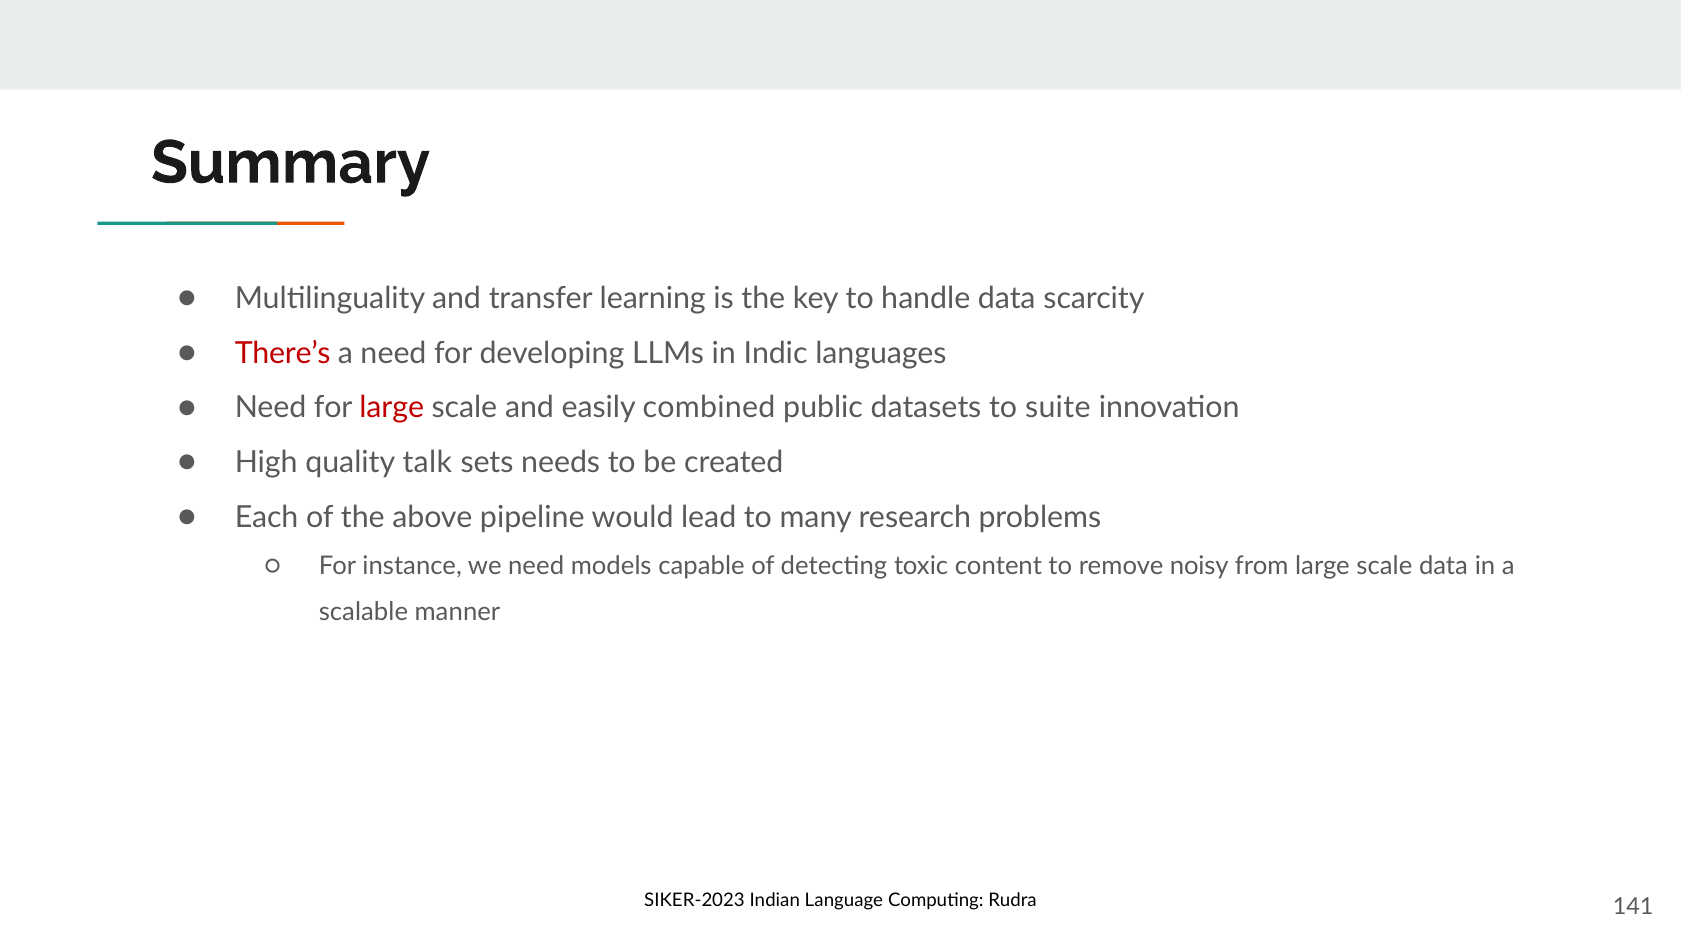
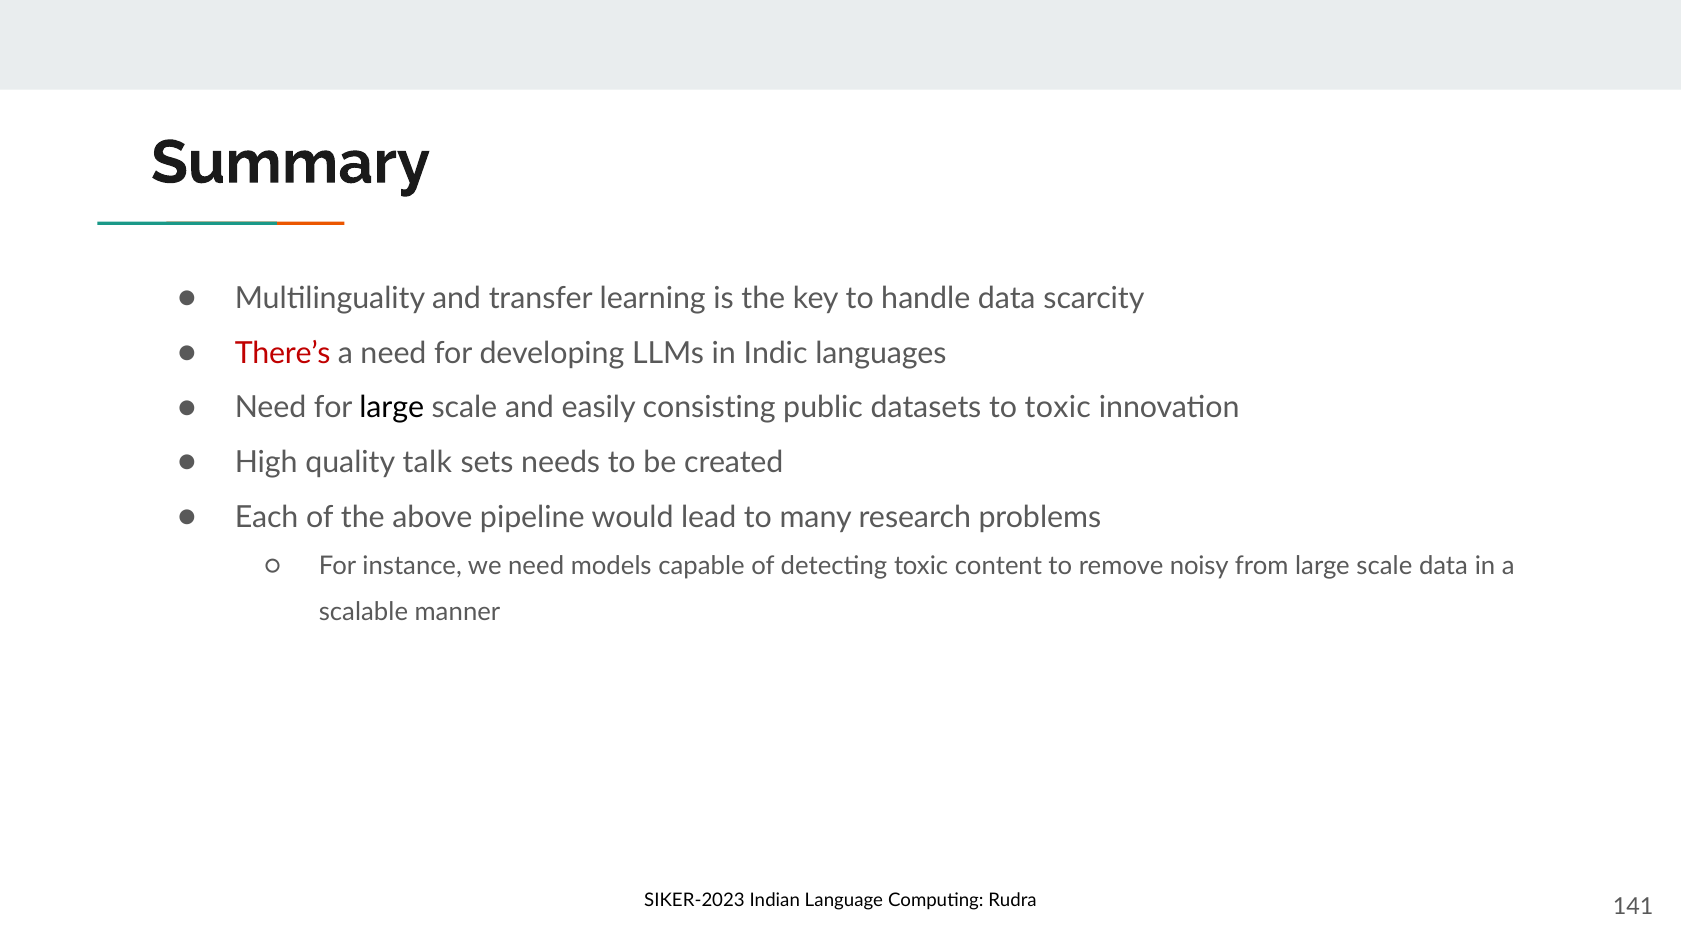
large at (392, 408) colour: red -> black
combined: combined -> consisting
to suite: suite -> toxic
